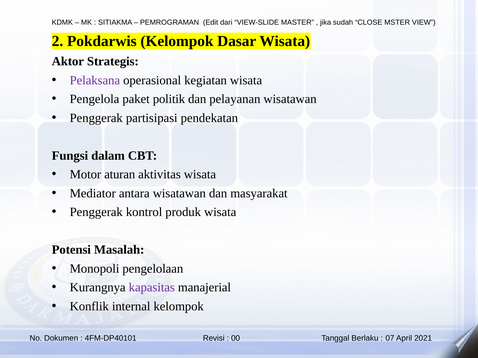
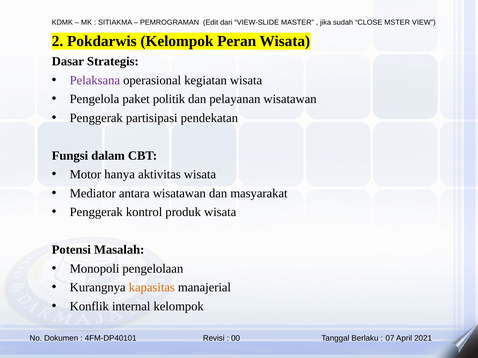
Dasar: Dasar -> Peran
Aktor: Aktor -> Dasar
aturan: aturan -> hanya
kapasitas colour: purple -> orange
